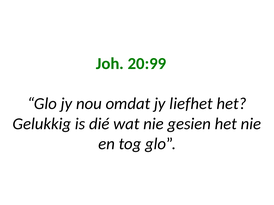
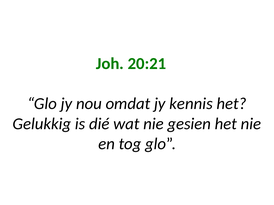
20:99: 20:99 -> 20:21
liefhet: liefhet -> kennis
